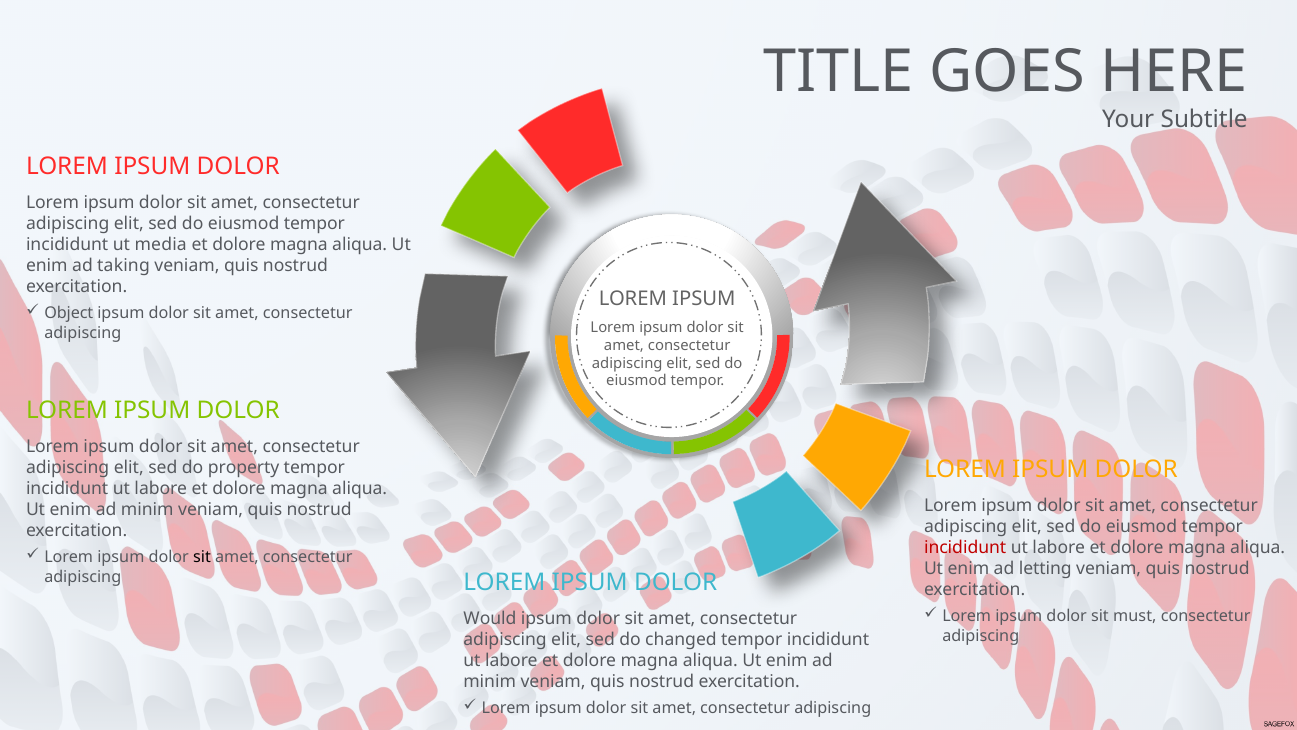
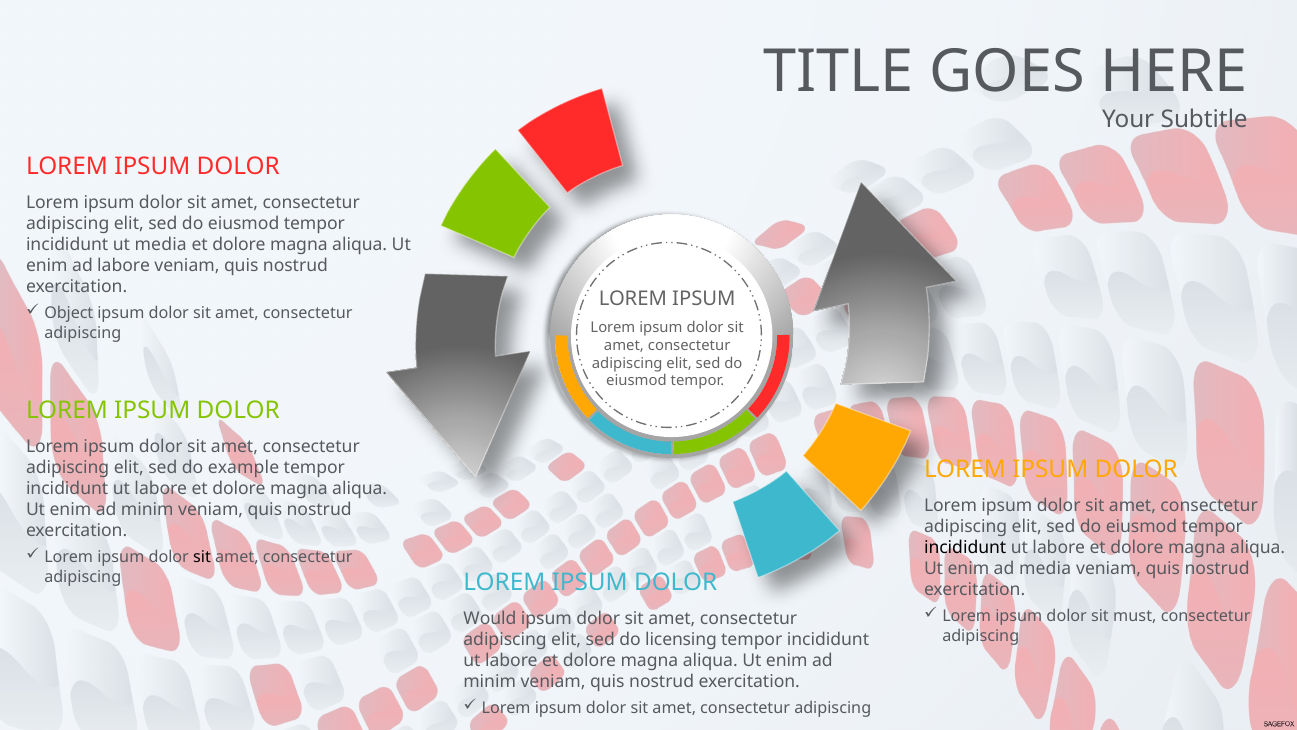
ad taking: taking -> labore
property: property -> example
incididunt at (965, 547) colour: red -> black
ad letting: letting -> media
changed: changed -> licensing
